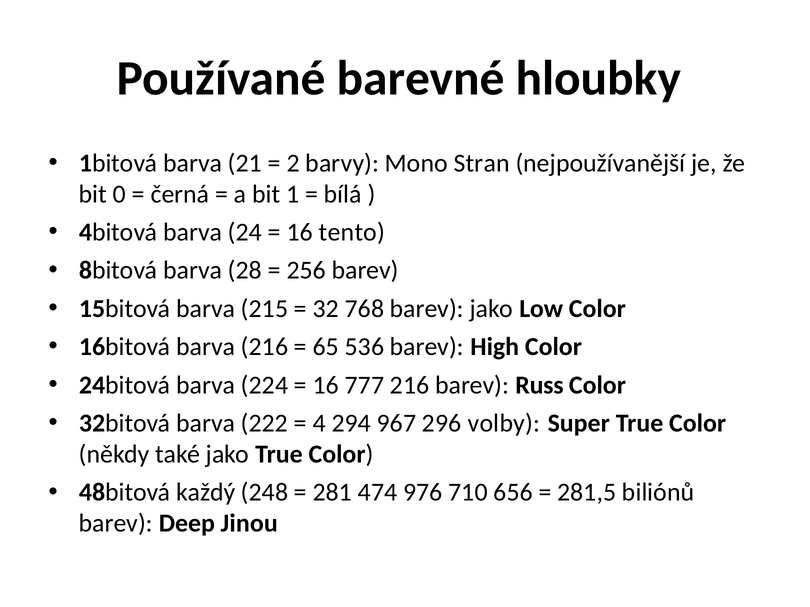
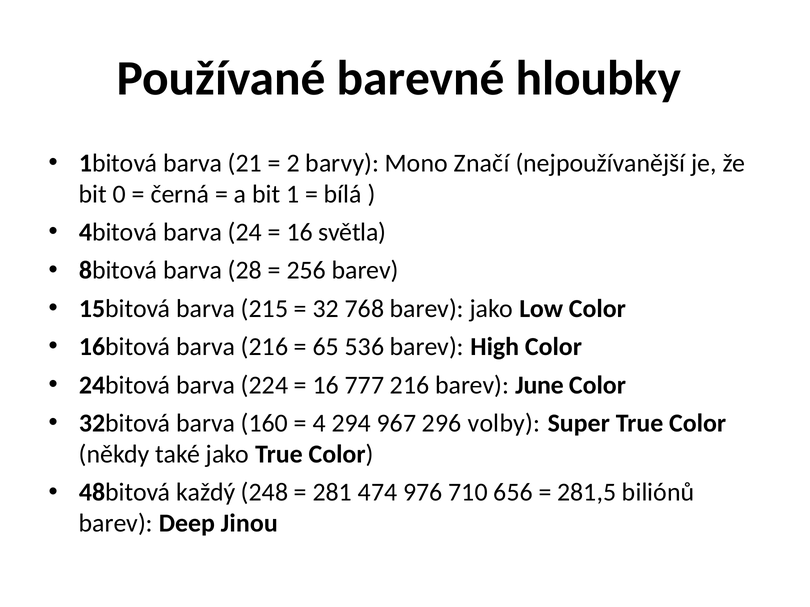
Stran: Stran -> Značí
tento: tento -> světla
Russ: Russ -> June
222: 222 -> 160
